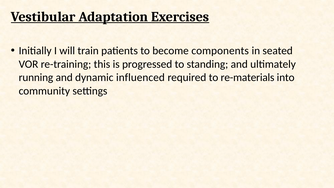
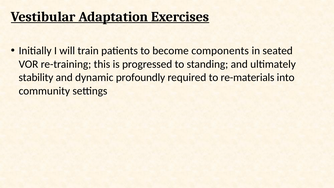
running: running -> stability
influenced: influenced -> profoundly
